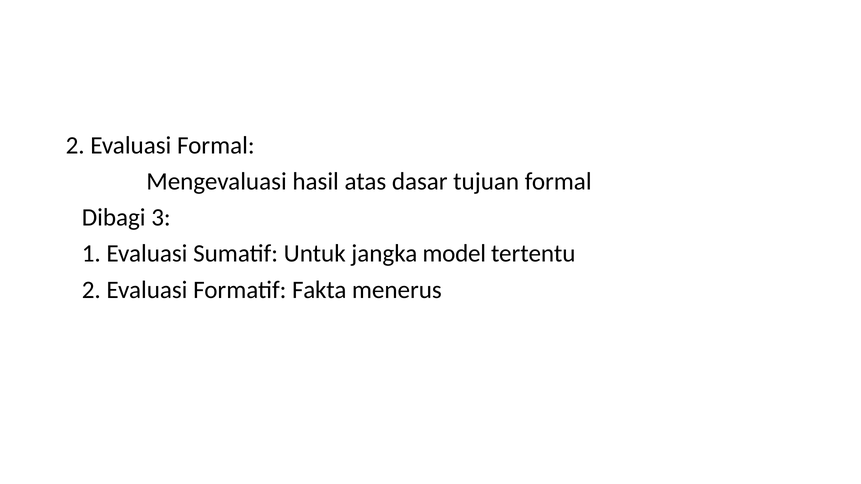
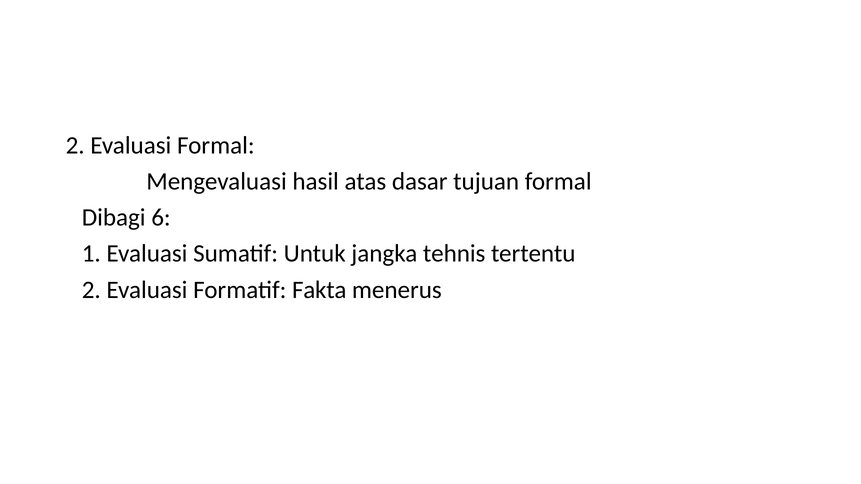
3: 3 -> 6
model: model -> tehnis
